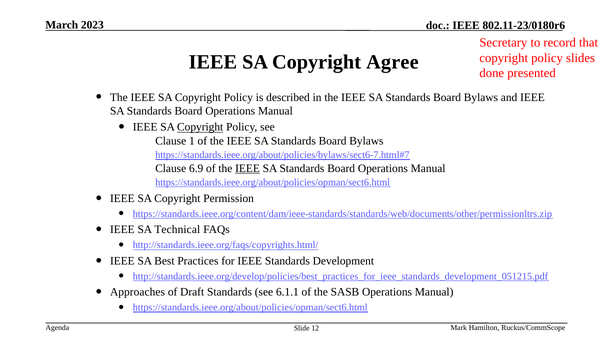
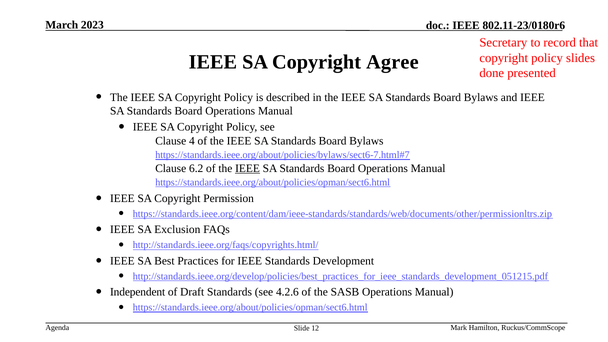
Copyright at (200, 127) underline: present -> none
1: 1 -> 4
6.9: 6.9 -> 6.2
Technical: Technical -> Exclusion
Approaches: Approaches -> Independent
6.1.1: 6.1.1 -> 4.2.6
